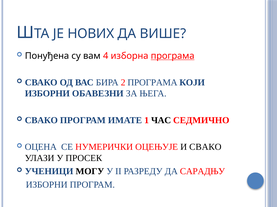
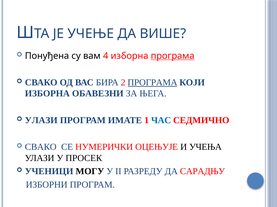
НОВИХ: НОВИХ -> УЧЕЊЕ
ПРОГРАМА at (152, 83) underline: none -> present
ИЗБОРНИ at (47, 94): ИЗБОРНИ -> ИЗБОРНА
СВАКО at (41, 121): СВАКО -> УЛАЗИ
ЧАС colour: black -> blue
ОЦЕНА at (41, 147): ОЦЕНА -> СВАКО
И СВАКО: СВАКО -> УЧЕЊА
